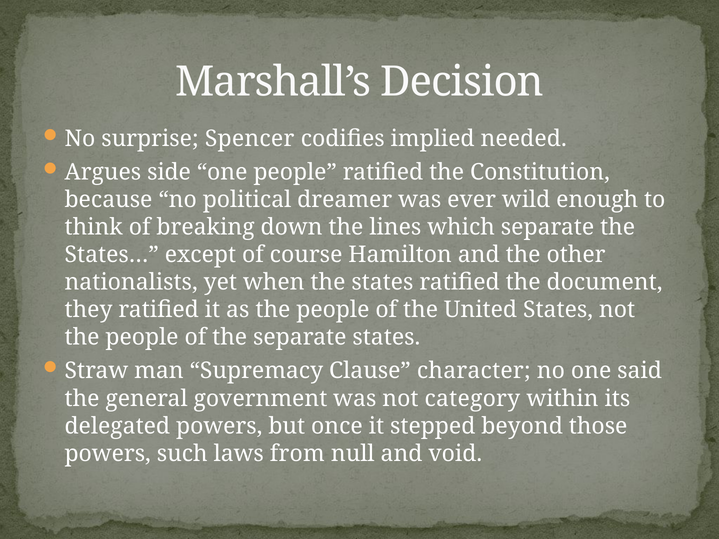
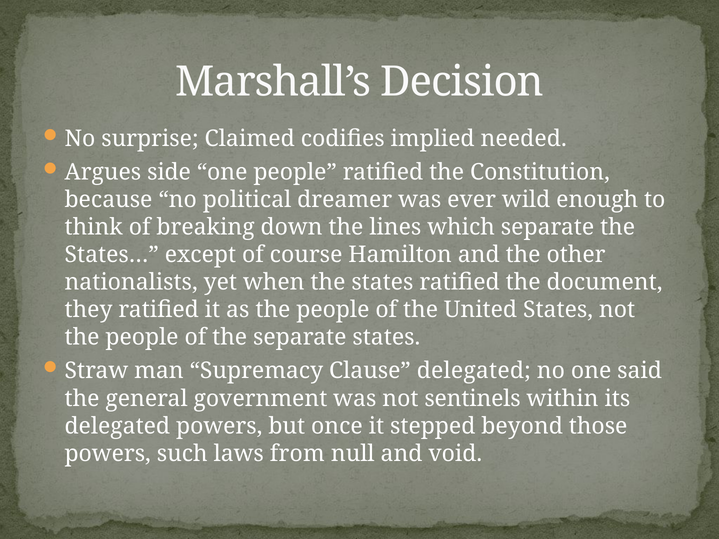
Spencer: Spencer -> Claimed
Clause character: character -> delegated
category: category -> sentinels
